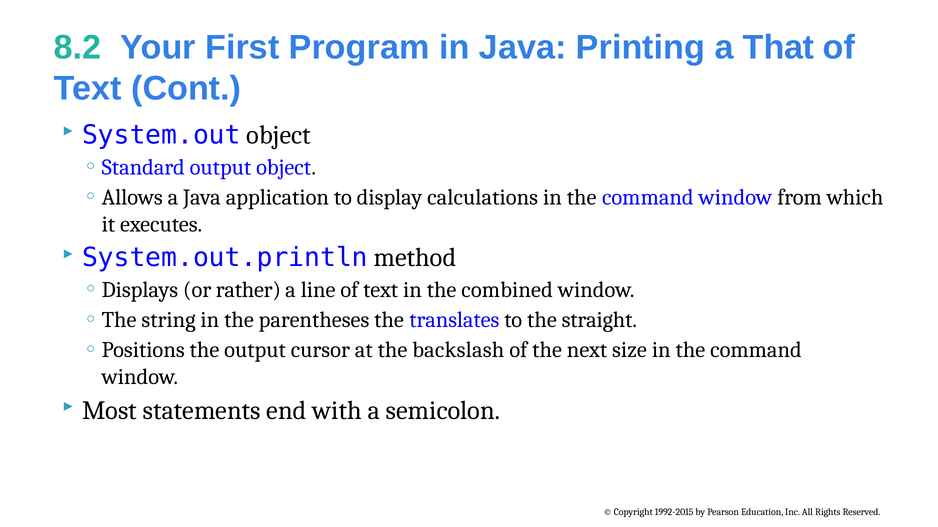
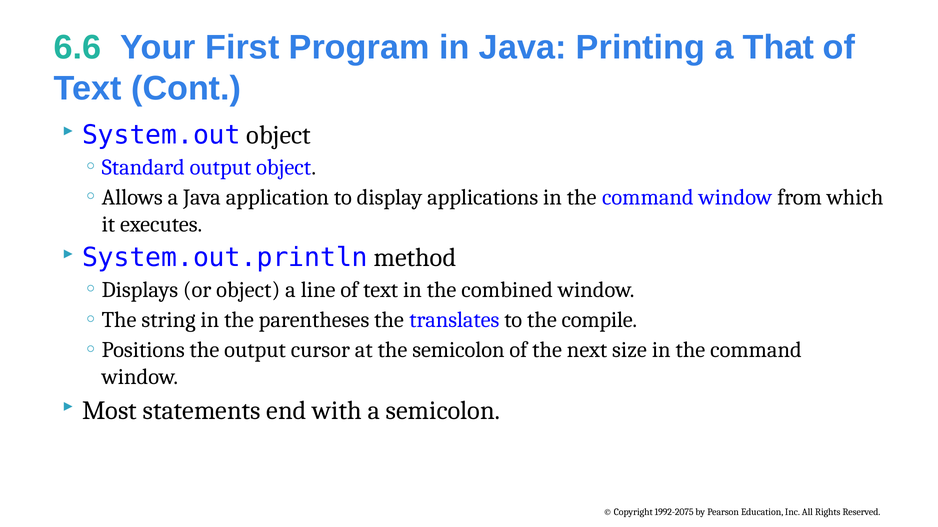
8.2: 8.2 -> 6.6
calculations: calculations -> applications
or rather: rather -> object
straight: straight -> compile
the backslash: backslash -> semicolon
1992-2015: 1992-2015 -> 1992-2075
